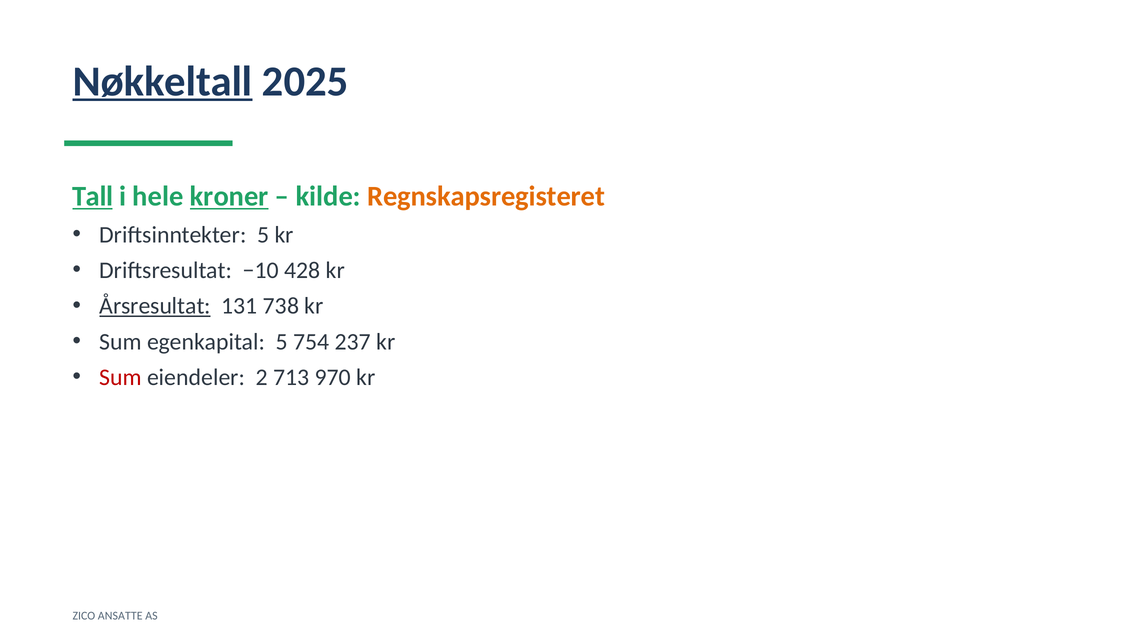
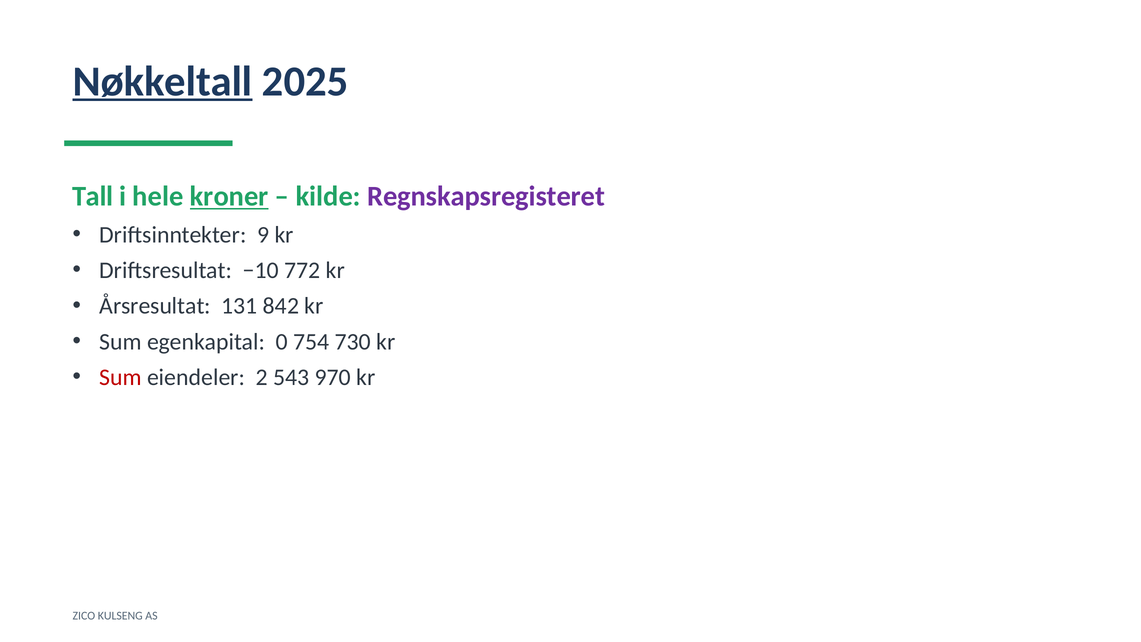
Tall underline: present -> none
Regnskapsregisteret colour: orange -> purple
Driftsinntekter 5: 5 -> 9
428: 428 -> 772
Årsresultat underline: present -> none
738: 738 -> 842
egenkapital 5: 5 -> 0
237: 237 -> 730
713: 713 -> 543
ANSATTE: ANSATTE -> KULSENG
